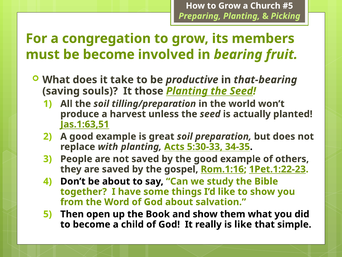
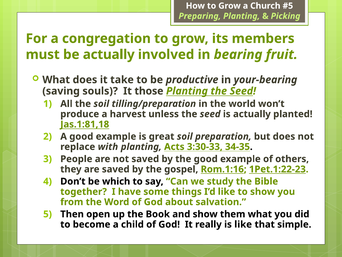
be become: become -> actually
that-bearing: that-bearing -> your-bearing
Jas.1:63,51: Jas.1:63,51 -> Jas.1:81,18
5:30-33: 5:30-33 -> 3:30-33
be about: about -> which
